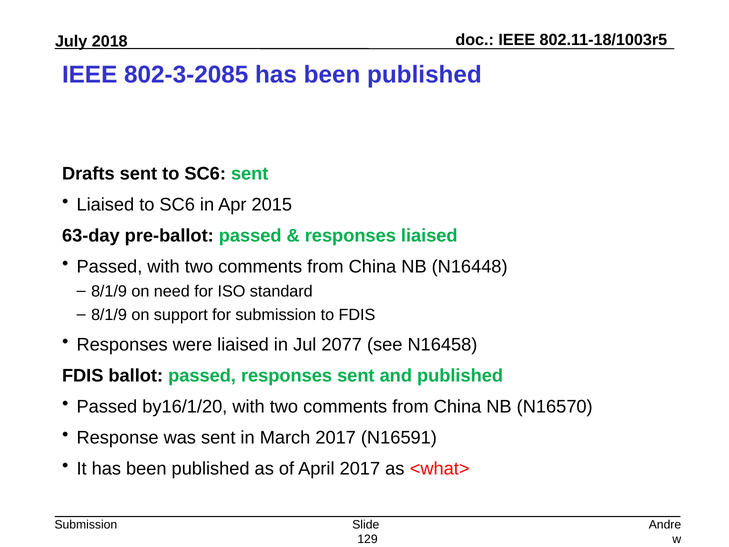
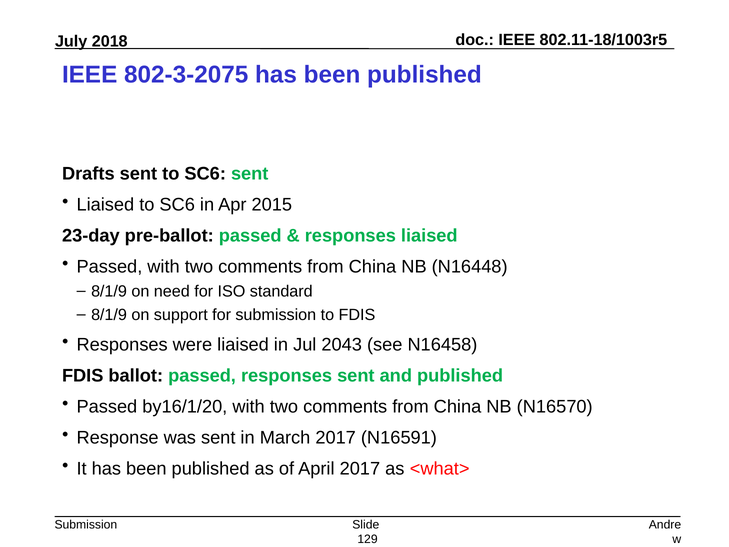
802-3-2085: 802-3-2085 -> 802-3-2075
63-day: 63-day -> 23-day
2077: 2077 -> 2043
